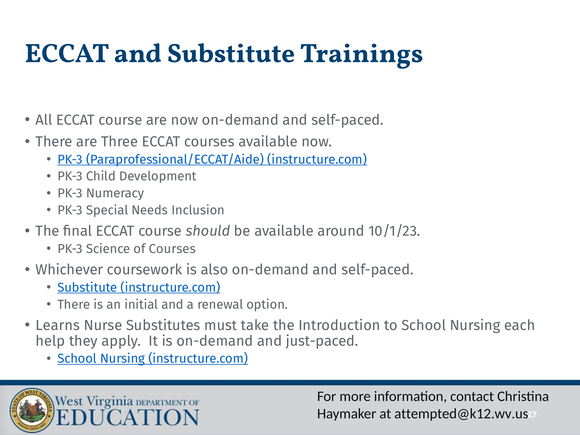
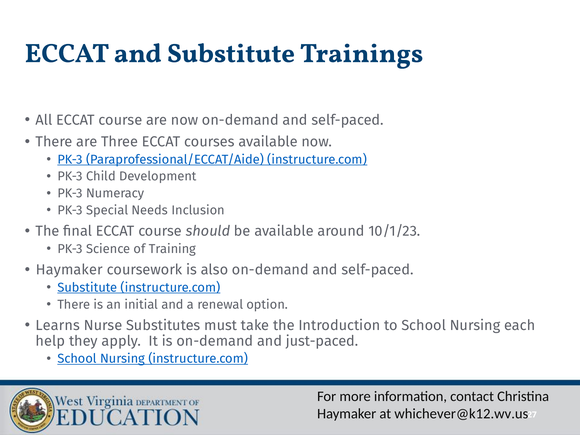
of Courses: Courses -> Training
Whichever at (69, 270): Whichever -> Haymaker
attempted@k12.wv.us: attempted@k12.wv.us -> whichever@k12.wv.us
